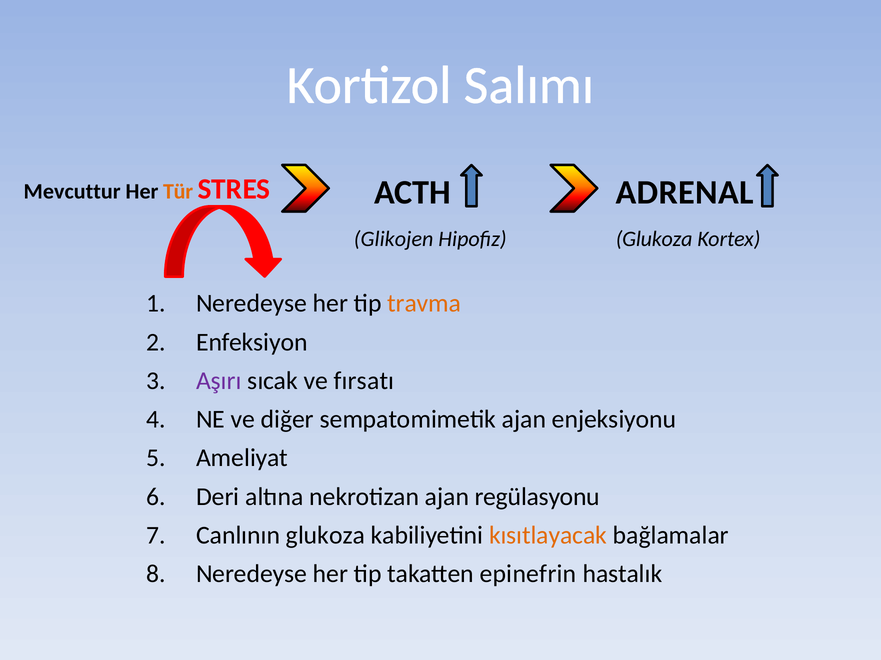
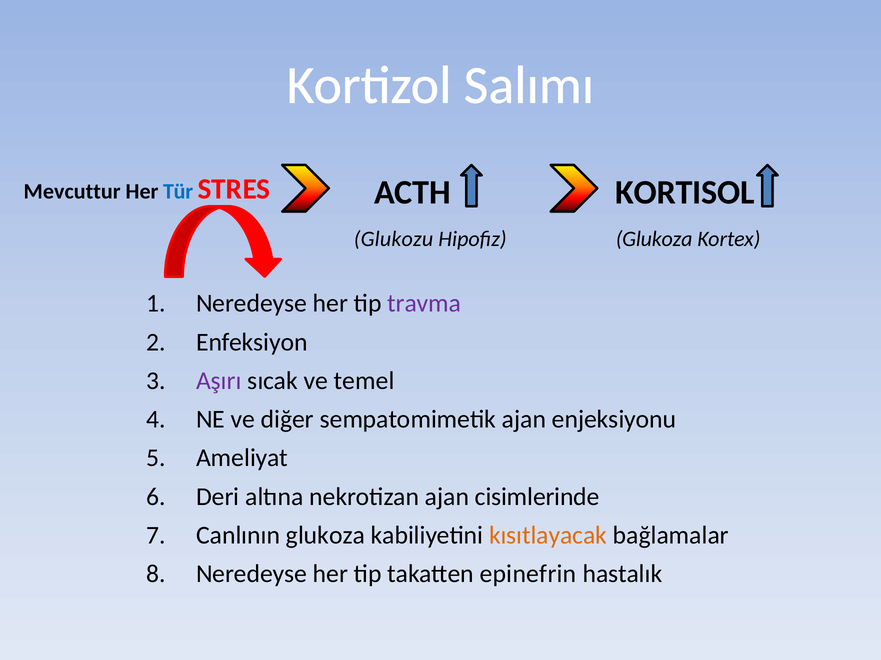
Tür colour: orange -> blue
ADRENAL: ADRENAL -> KORTISOL
Glikojen: Glikojen -> Glukozu
travma colour: orange -> purple
fırsatı: fırsatı -> temel
regülasyonu: regülasyonu -> cisimlerinde
